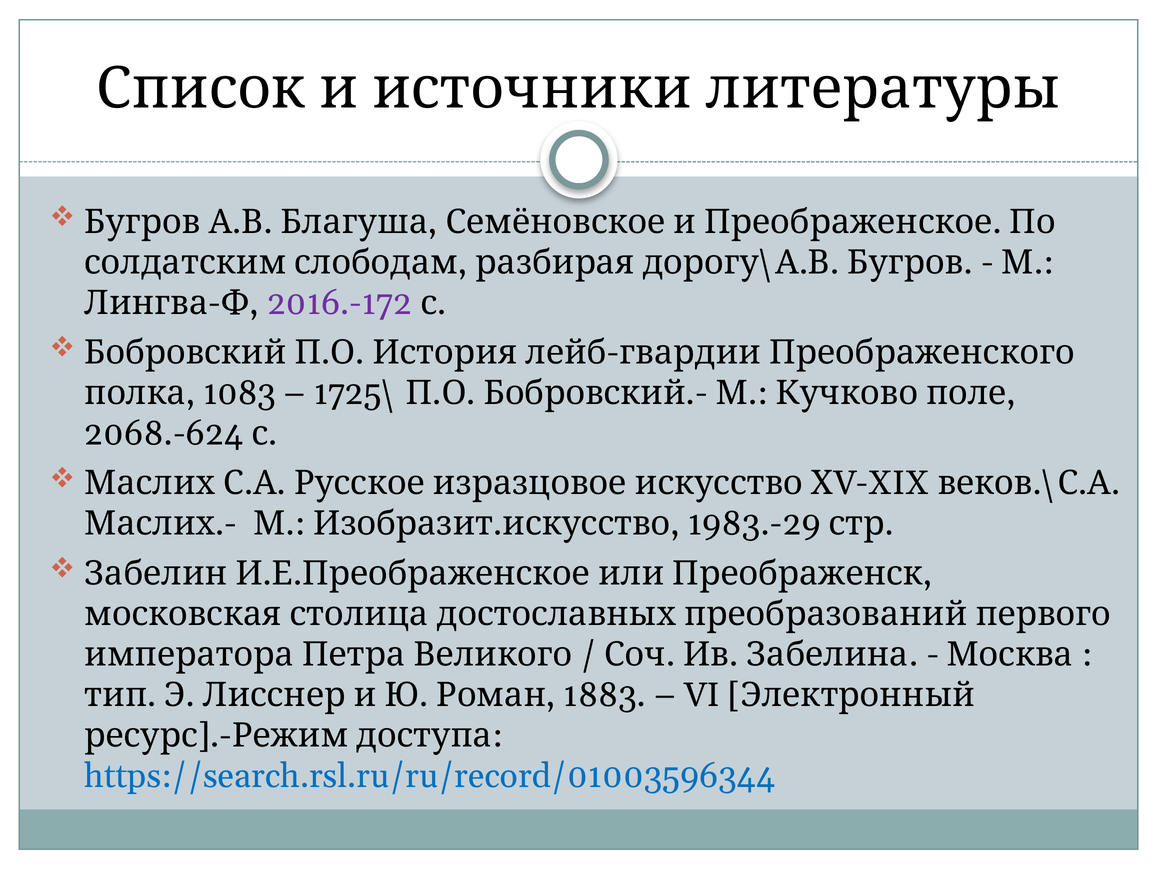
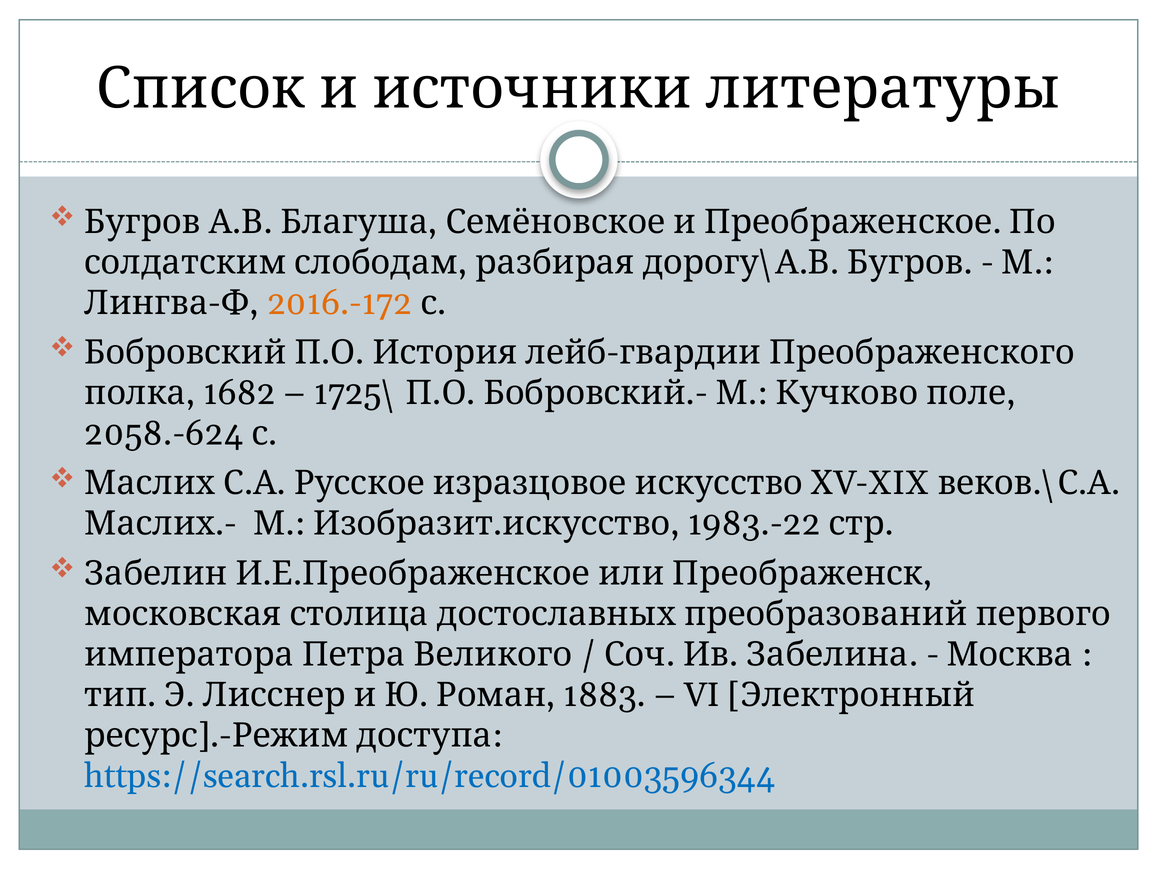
2016.-172 colour: purple -> orange
1083: 1083 -> 1682
2068.-624: 2068.-624 -> 2058.-624
1983.-29: 1983.-29 -> 1983.-22
